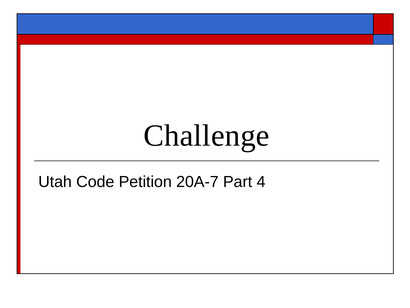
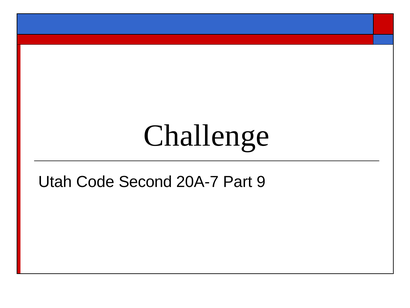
Petition: Petition -> Second
4: 4 -> 9
